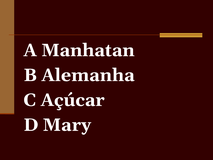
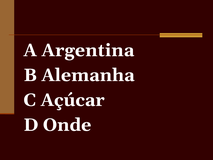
Manhatan: Manhatan -> Argentina
Mary: Mary -> Onde
